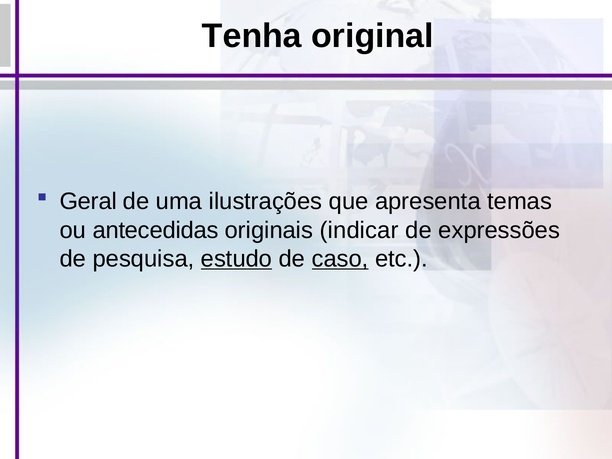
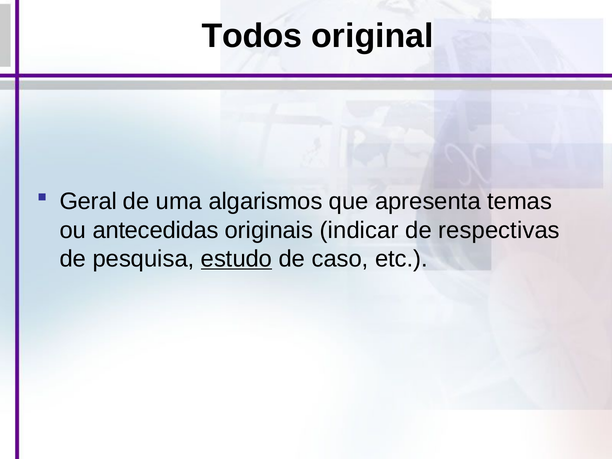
Tenha: Tenha -> Todos
ilustrações: ilustrações -> algarismos
expressões: expressões -> respectivas
caso underline: present -> none
